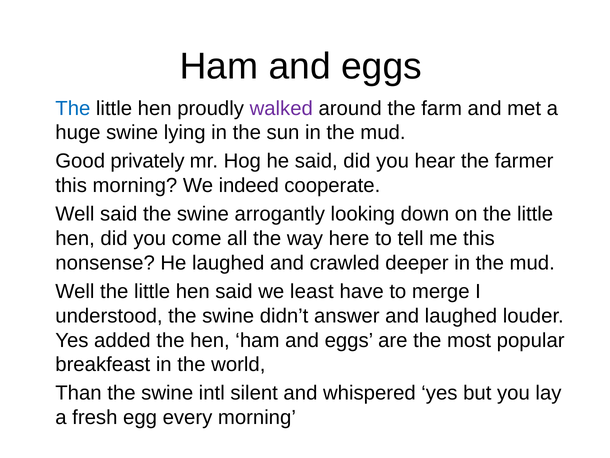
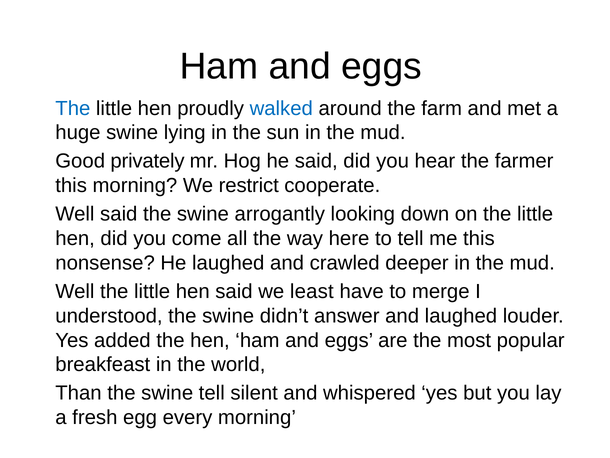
walked colour: purple -> blue
indeed: indeed -> restrict
swine intl: intl -> tell
